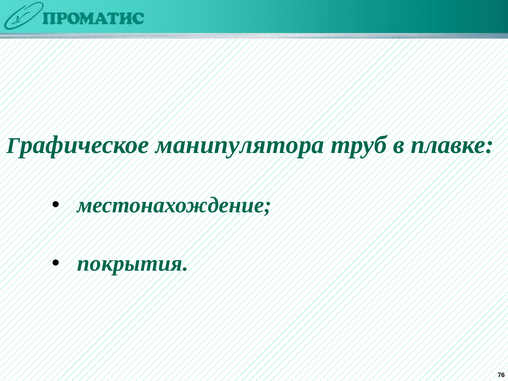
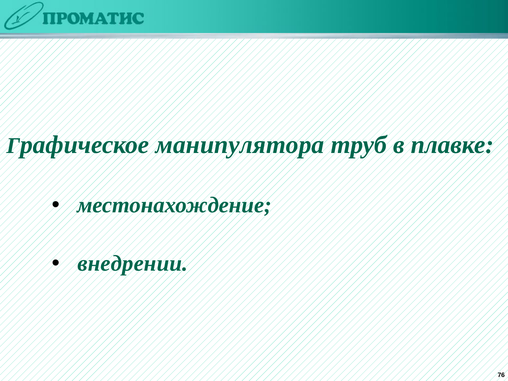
покрытия: покрытия -> внедрении
